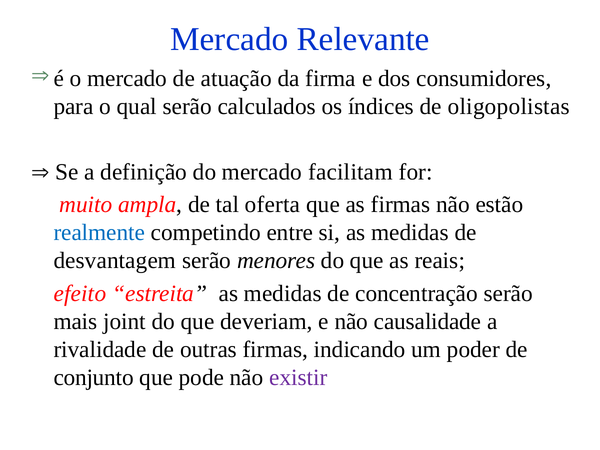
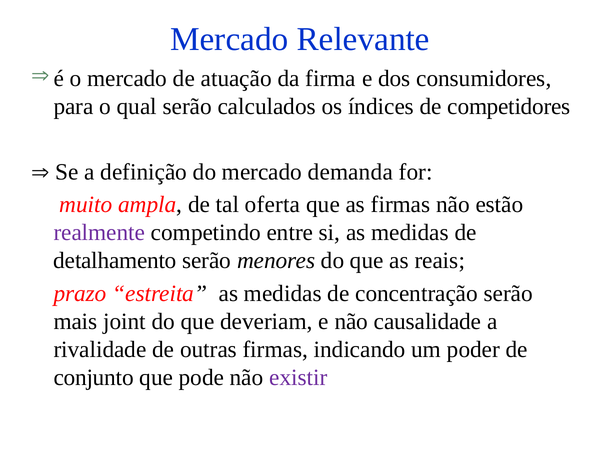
oligopolistas: oligopolistas -> competidores
facilitam: facilitam -> demanda
realmente colour: blue -> purple
desvantagem: desvantagem -> detalhamento
efeito: efeito -> prazo
